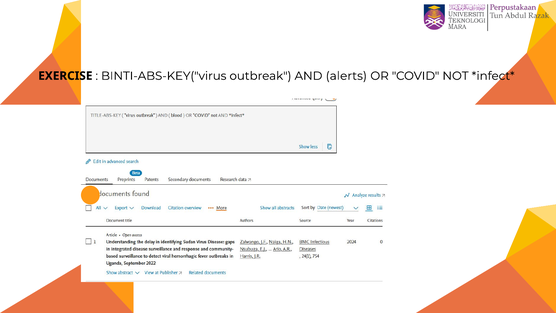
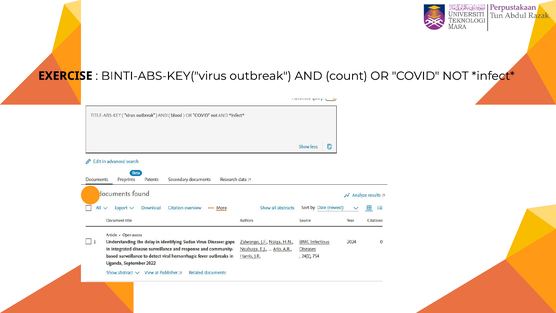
alerts: alerts -> count
